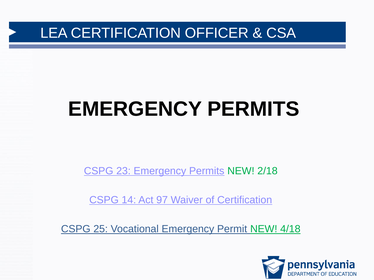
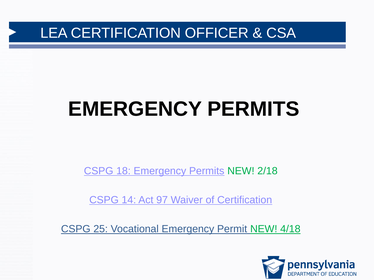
23: 23 -> 18
